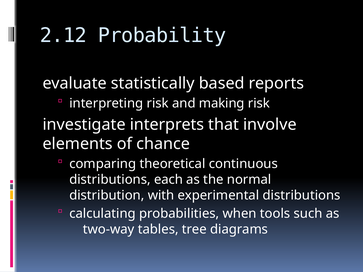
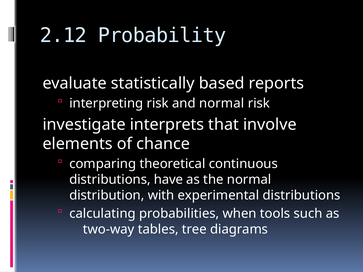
and making: making -> normal
each: each -> have
